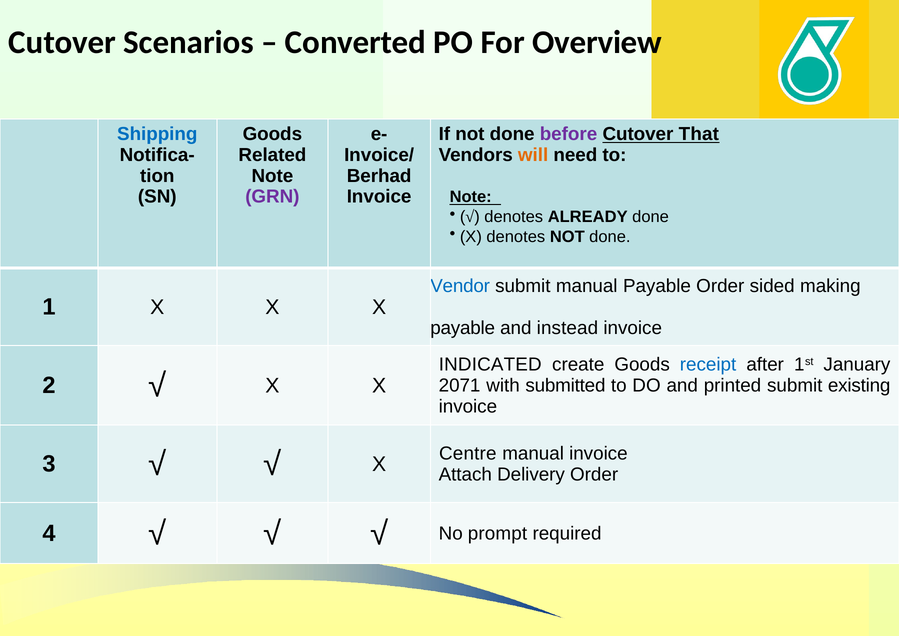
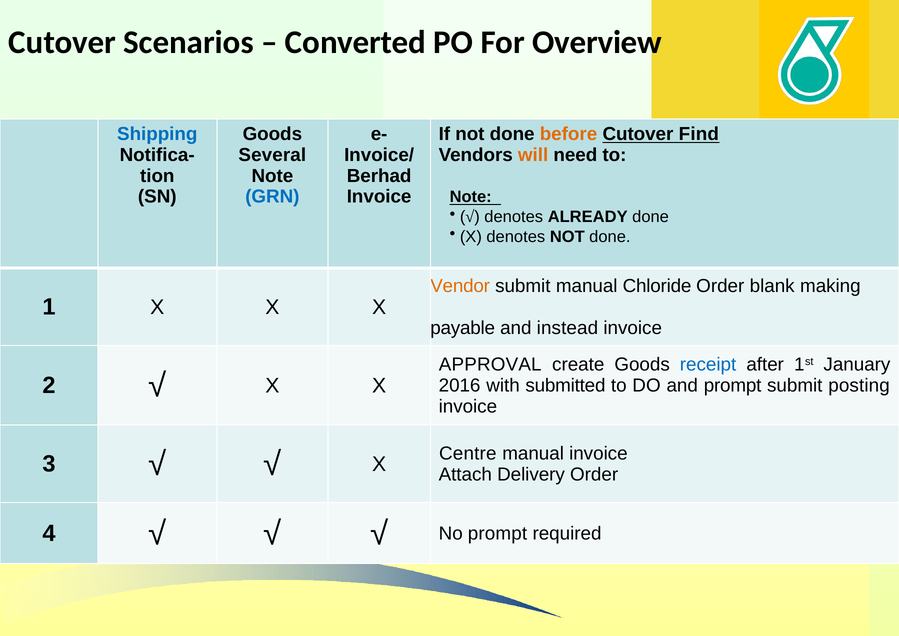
before colour: purple -> orange
That: That -> Find
Related: Related -> Several
GRN colour: purple -> blue
Vendor colour: blue -> orange
manual Payable: Payable -> Chloride
sided: sided -> blank
INDICATED: INDICATED -> APPROVAL
2071: 2071 -> 2016
and printed: printed -> prompt
existing: existing -> posting
